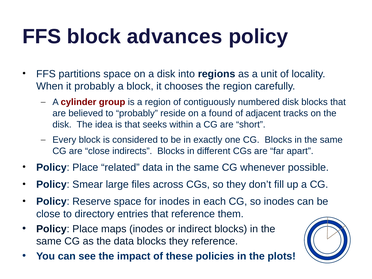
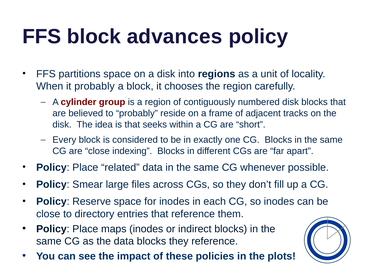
found: found -> frame
indirects: indirects -> indexing
